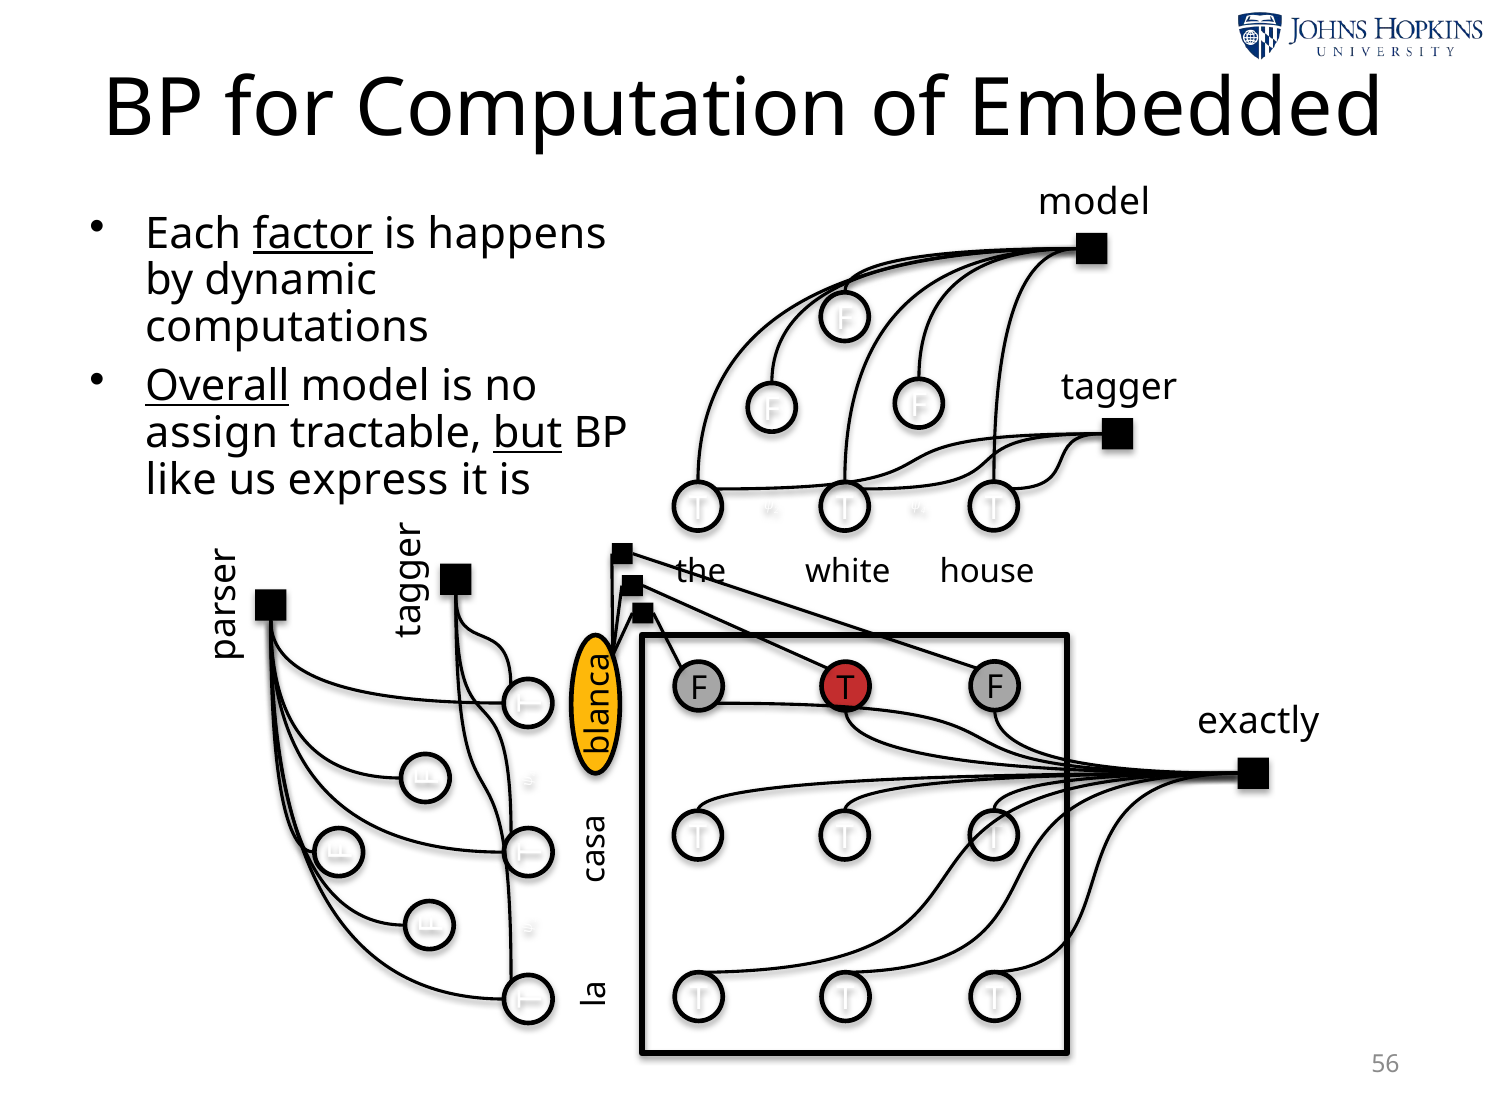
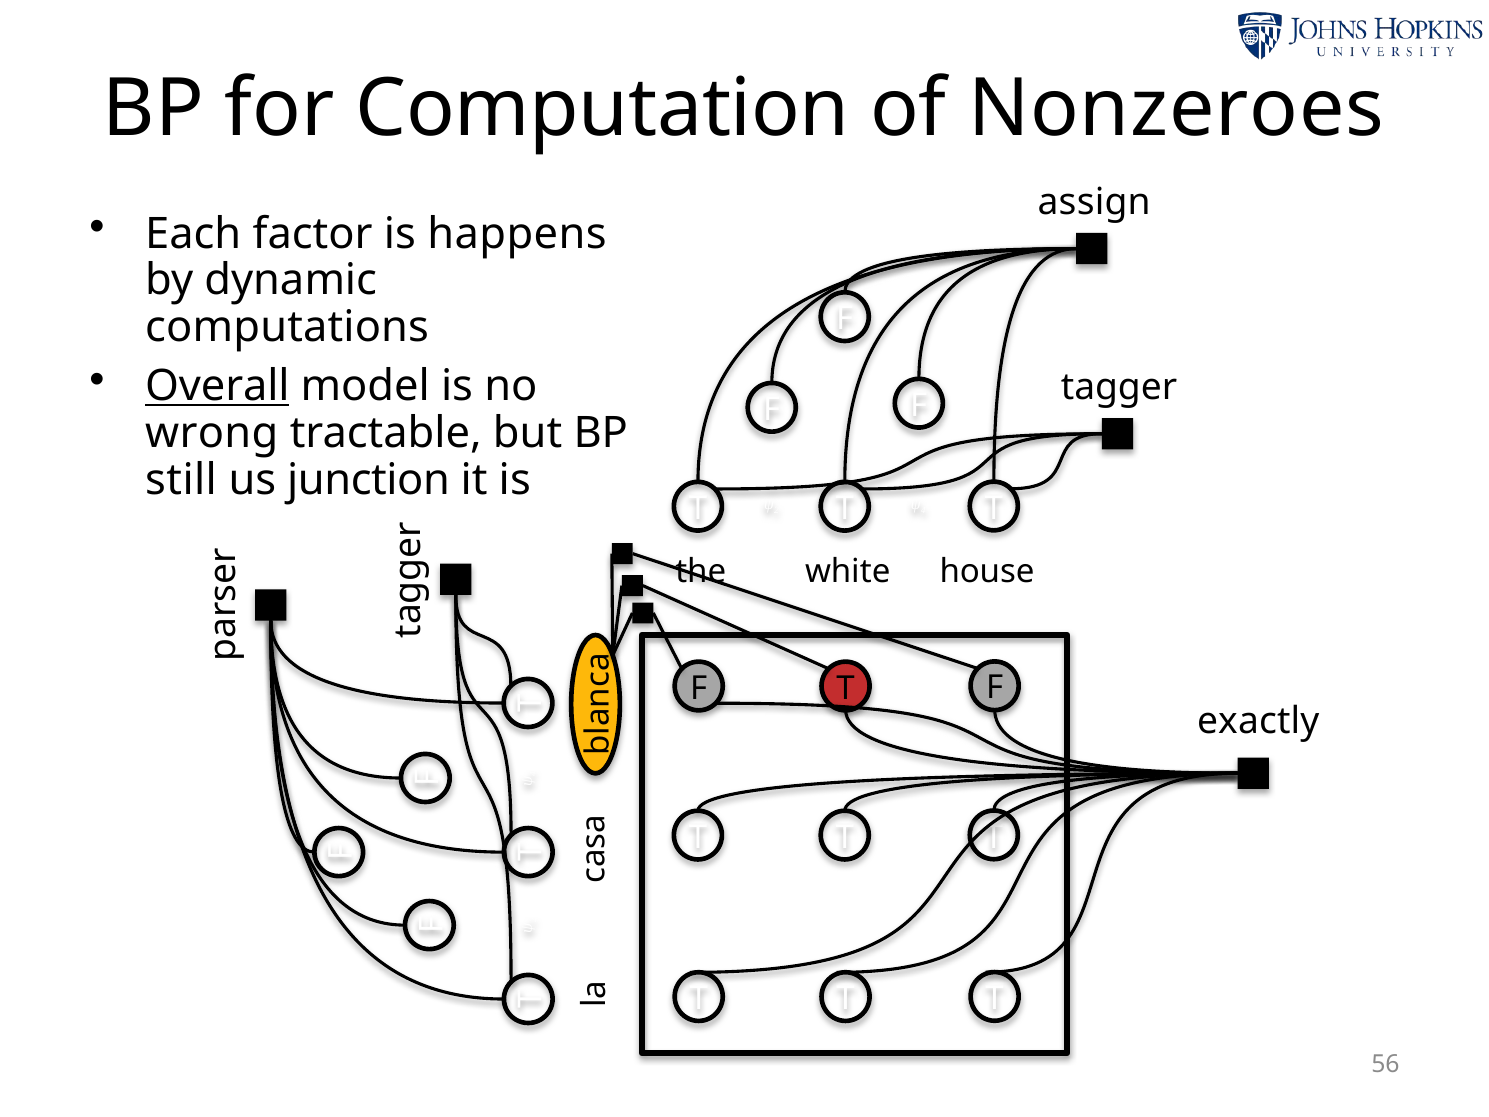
Embedded: Embedded -> Nonzeroes
model at (1094, 202): model -> assign
factor underline: present -> none
assign: assign -> wrong
but underline: present -> none
like: like -> still
express: express -> junction
